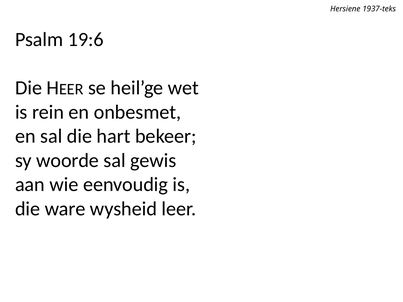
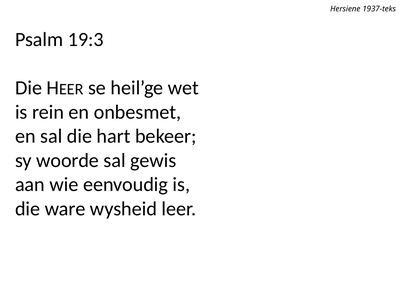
19:6: 19:6 -> 19:3
